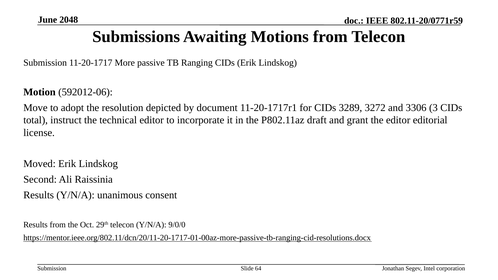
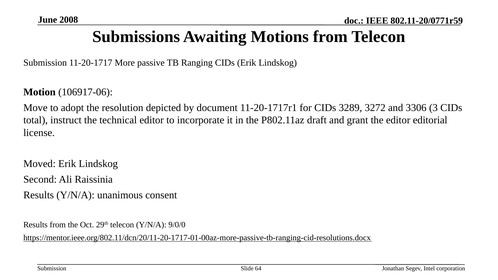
2048: 2048 -> 2008
592012-06: 592012-06 -> 106917-06
